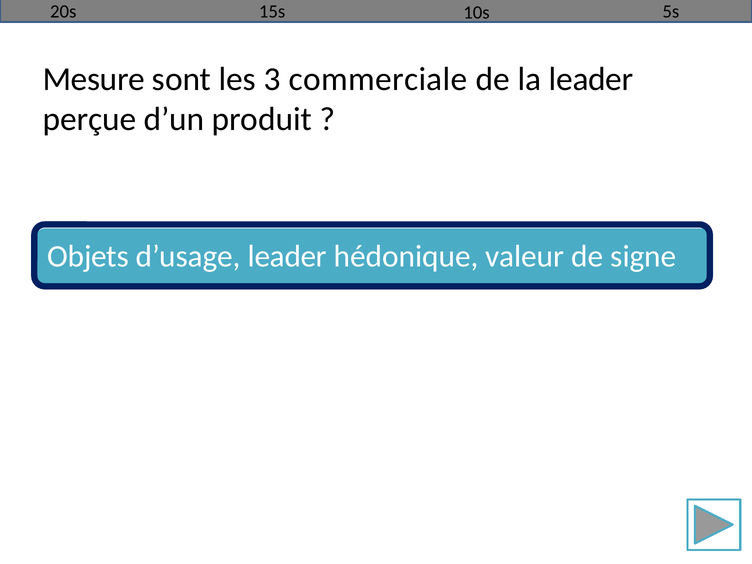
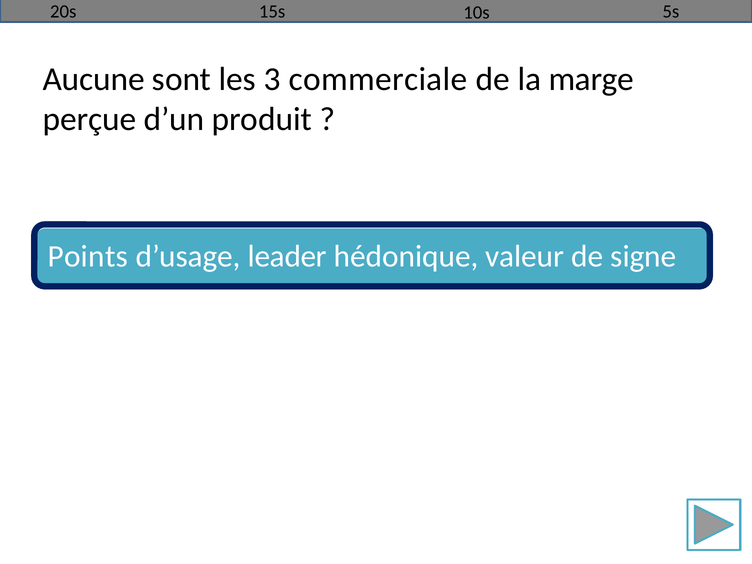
Mesure: Mesure -> Aucune
la leader: leader -> marge
Objets: Objets -> Points
